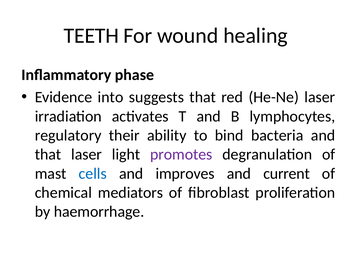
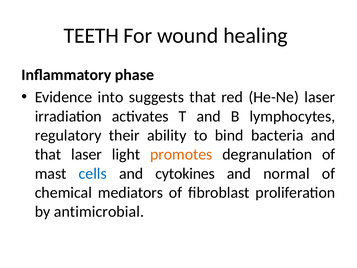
promotes colour: purple -> orange
improves: improves -> cytokines
current: current -> normal
haemorrhage: haemorrhage -> antimicrobial
